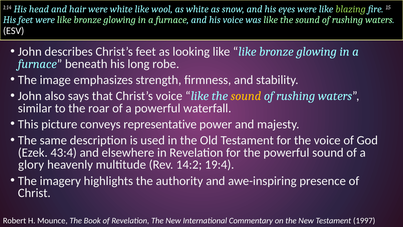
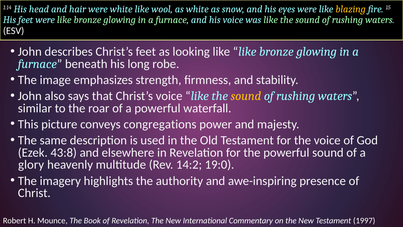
blazing colour: light green -> yellow
representative: representative -> congregations
43:4: 43:4 -> 43:8
19:4: 19:4 -> 19:0
